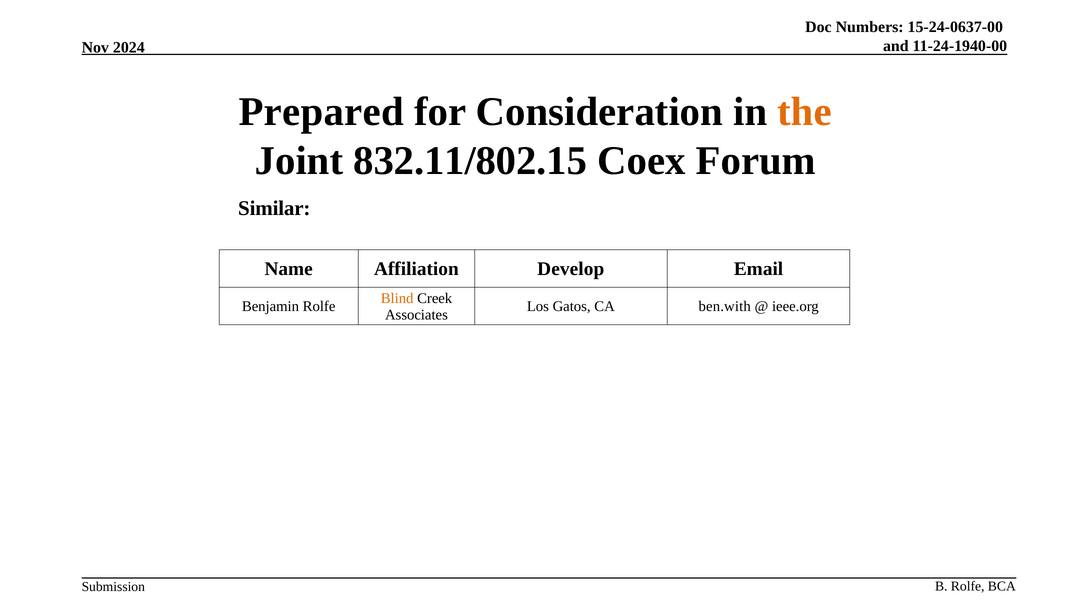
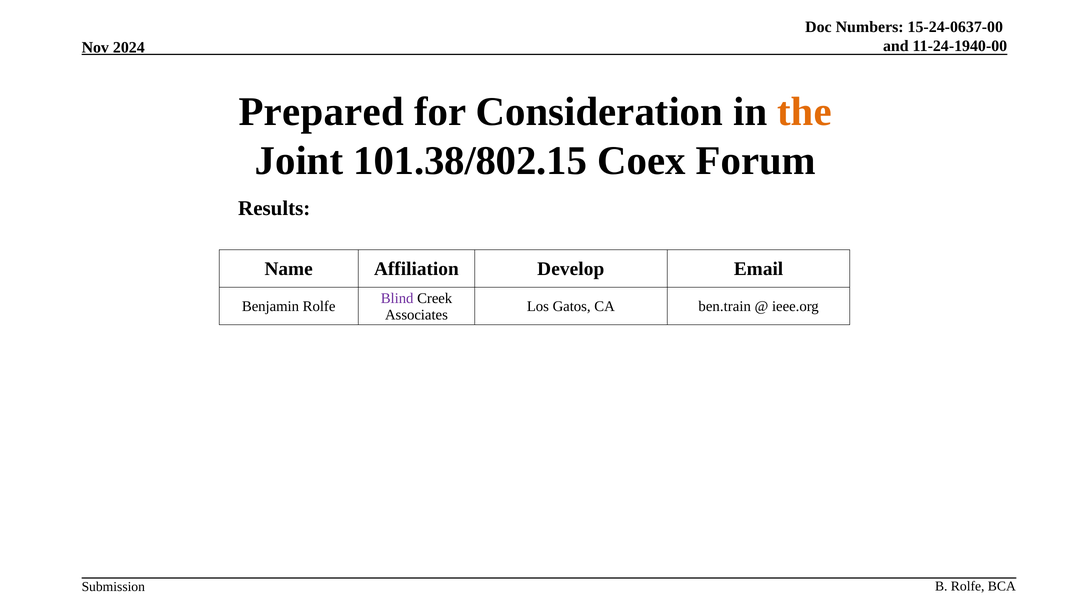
832.11/802.15: 832.11/802.15 -> 101.38/802.15
Similar: Similar -> Results
Blind colour: orange -> purple
ben.with: ben.with -> ben.train
